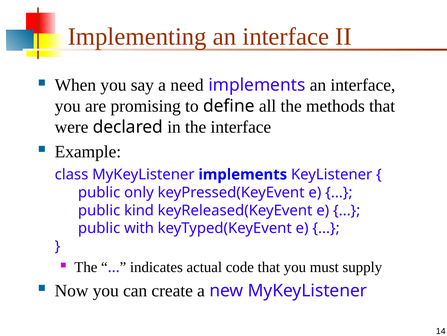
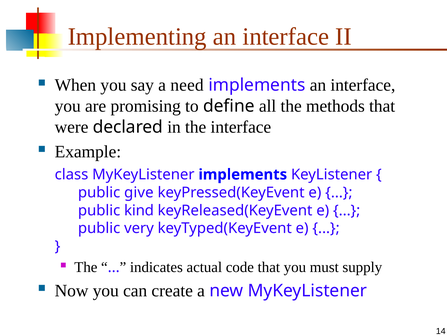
only: only -> give
with: with -> very
